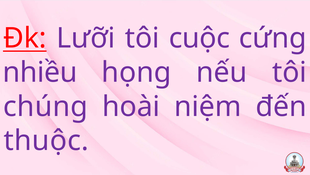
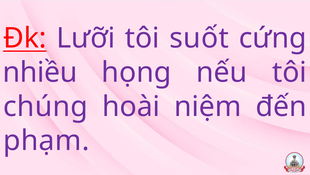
cuộc: cuộc -> suốt
thuộc: thuộc -> phạm
